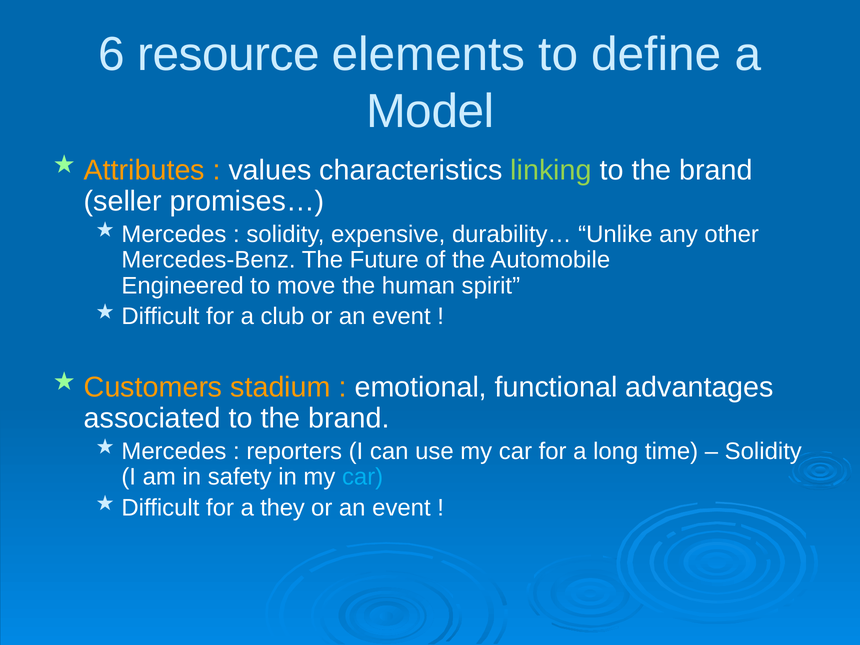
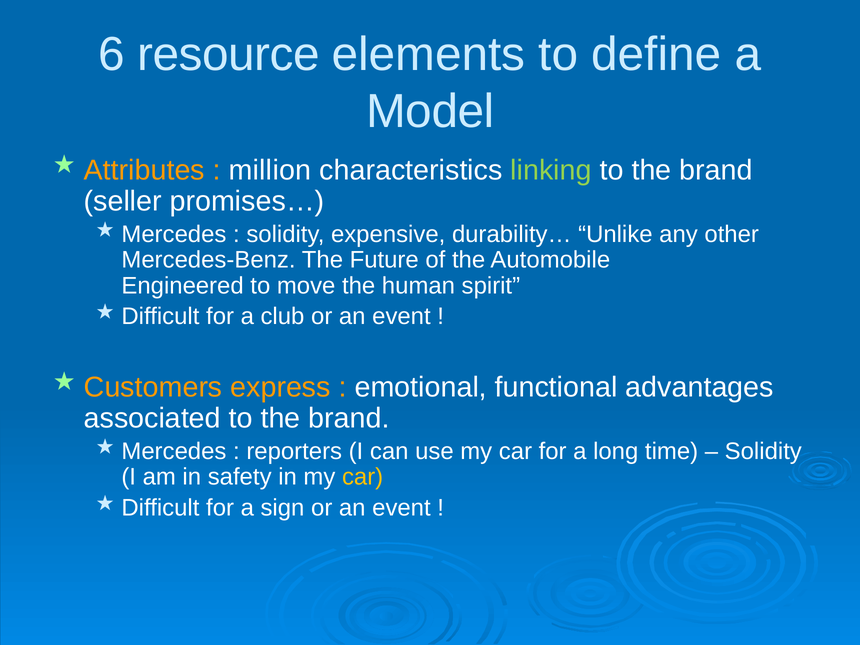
values: values -> million
stadium: stadium -> express
car at (363, 477) colour: light blue -> yellow
they: they -> sign
